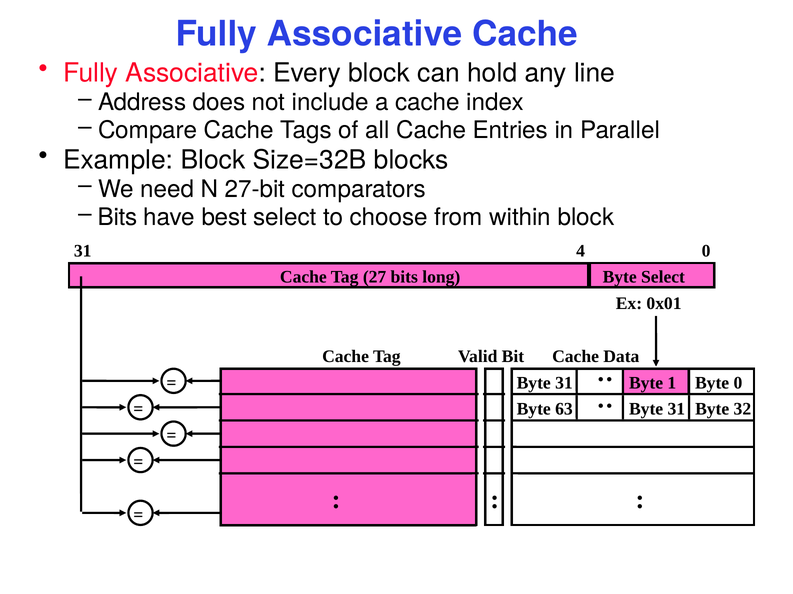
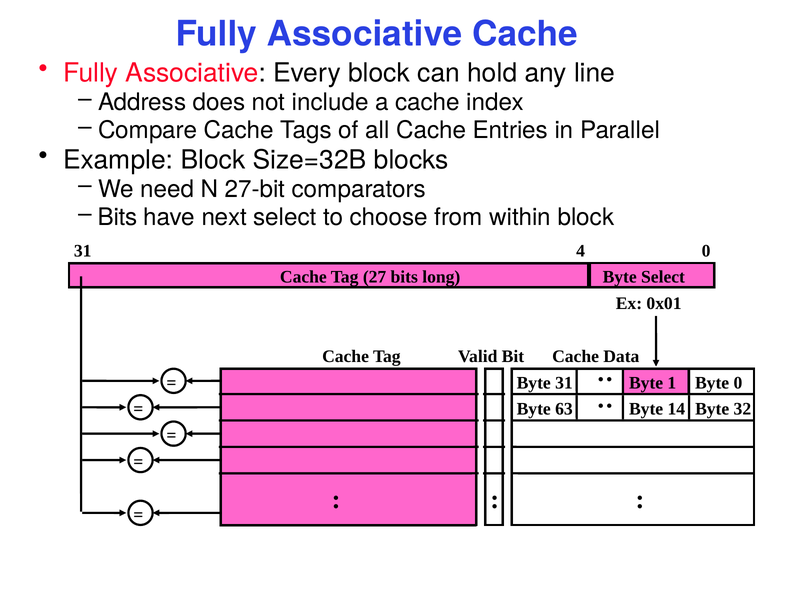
best: best -> next
31 at (676, 410): 31 -> 14
